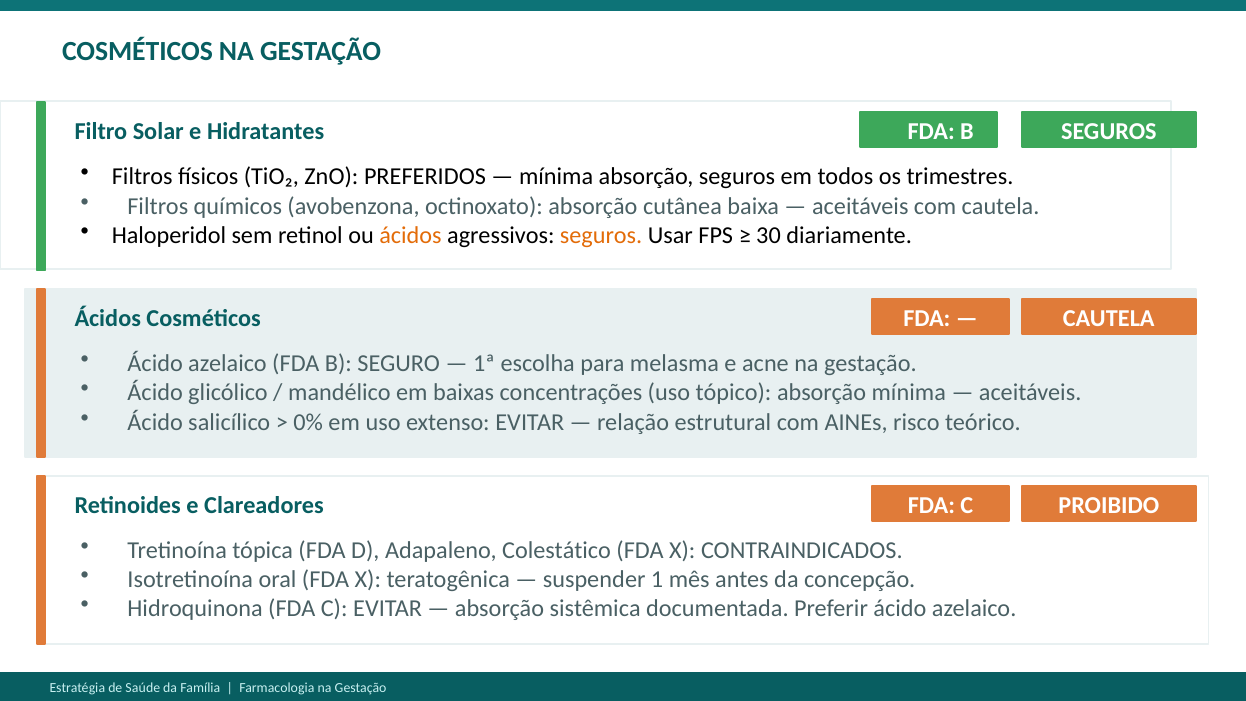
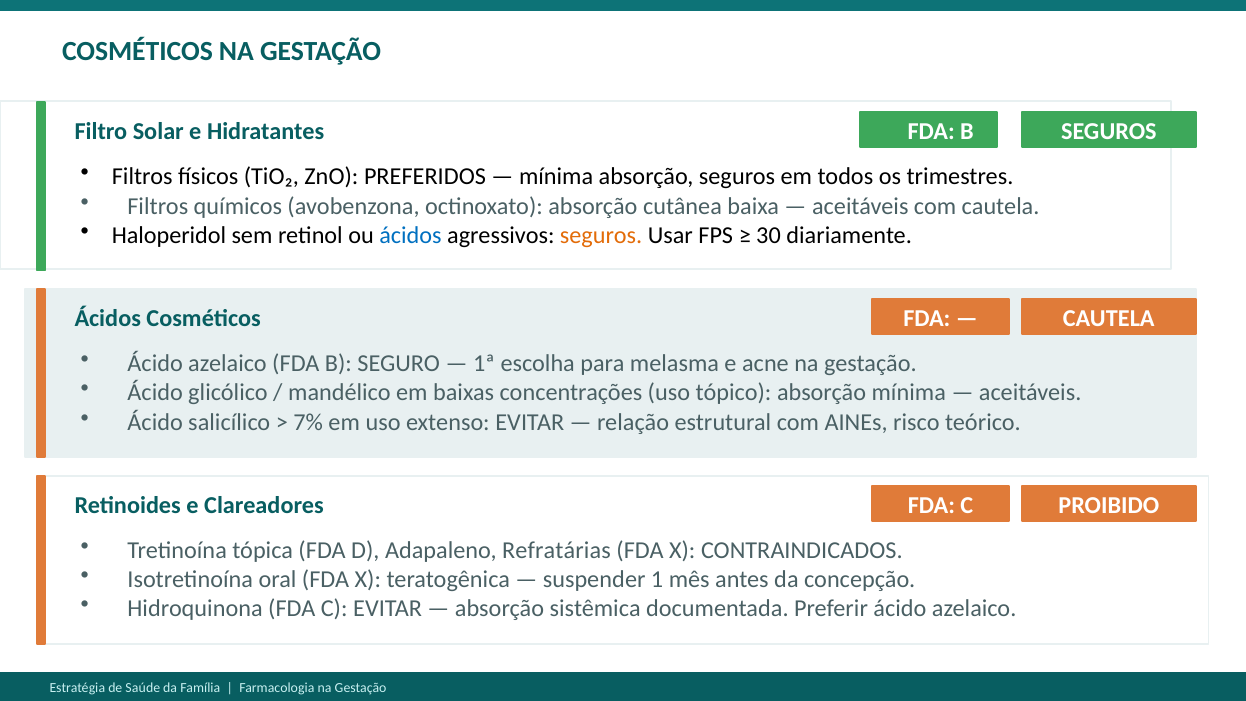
ácidos at (411, 235) colour: orange -> blue
0%: 0% -> 7%
Colestático: Colestático -> Refratárias
